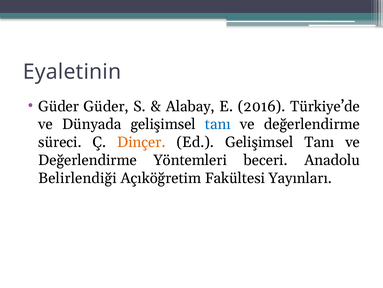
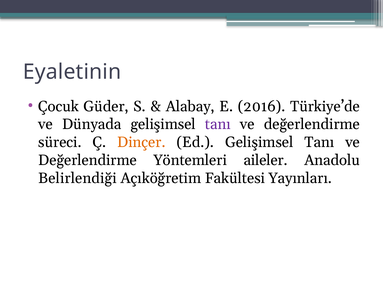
Güder at (59, 106): Güder -> Çocuk
tanı at (218, 124) colour: blue -> purple
beceri: beceri -> aileler
